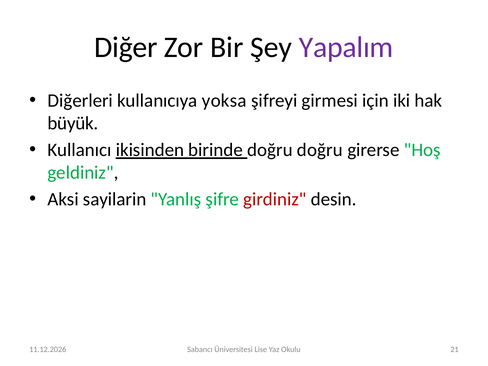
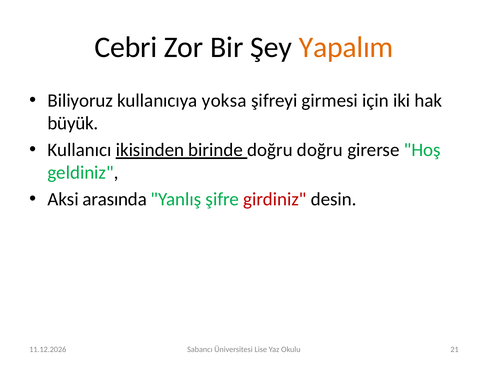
Diğer: Diğer -> Cebri
Yapalım colour: purple -> orange
Diğerleri: Diğerleri -> Biliyoruz
sayilarin: sayilarin -> arasında
